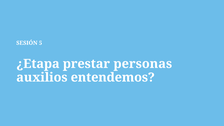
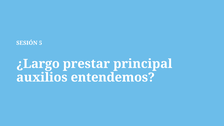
¿Etapa: ¿Etapa -> ¿Largo
personas: personas -> principal
